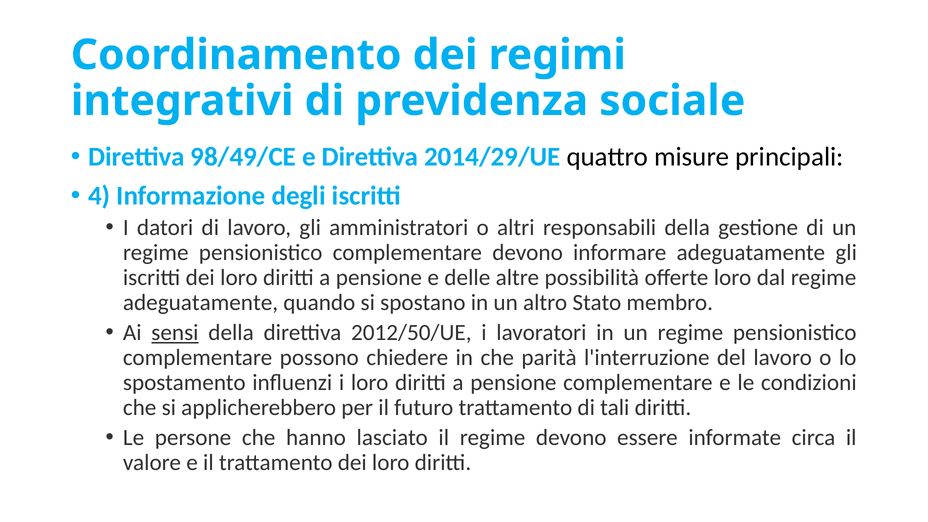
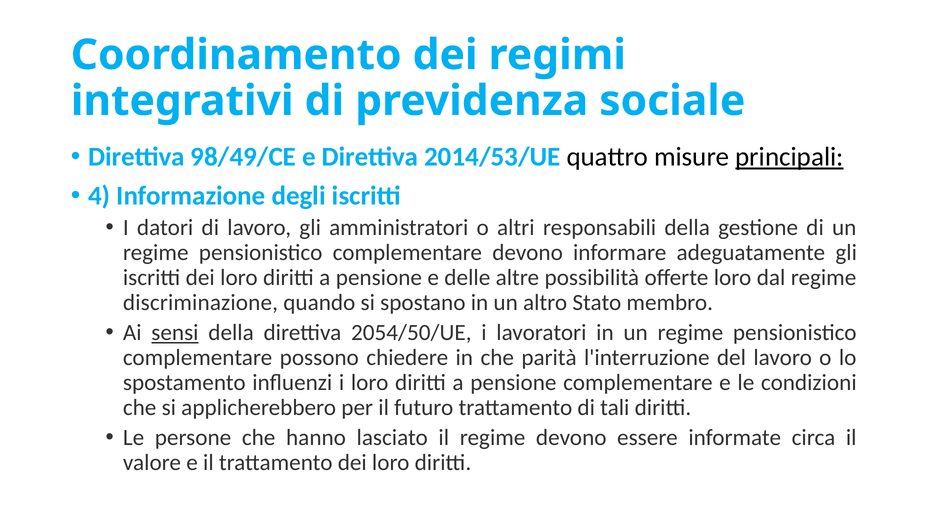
2014/29/UE: 2014/29/UE -> 2014/53/UE
principali underline: none -> present
adeguatamente at (201, 303): adeguatamente -> discriminazione
2012/50/UE: 2012/50/UE -> 2054/50/UE
